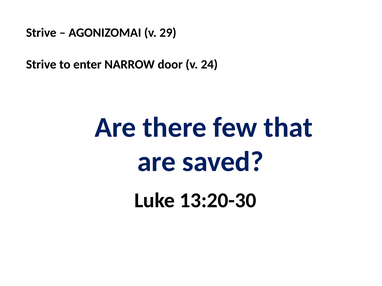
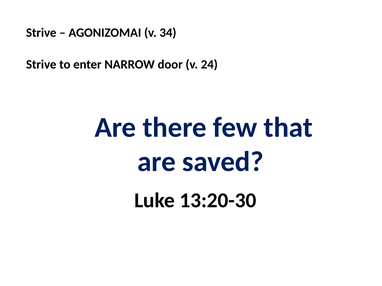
29: 29 -> 34
